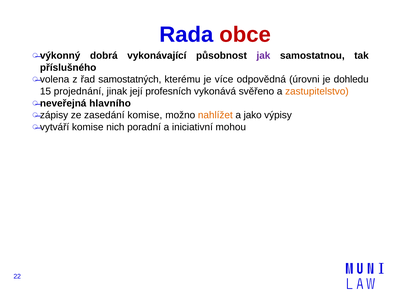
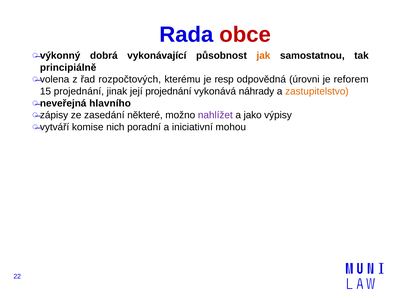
jak colour: purple -> orange
příslušného: příslušného -> principiálně
samostatných: samostatných -> rozpočtových
více: více -> resp
dohledu: dohledu -> reforem
její profesních: profesních -> projednání
svěřeno: svěřeno -> náhrady
zasedání komise: komise -> některé
nahlížet colour: orange -> purple
